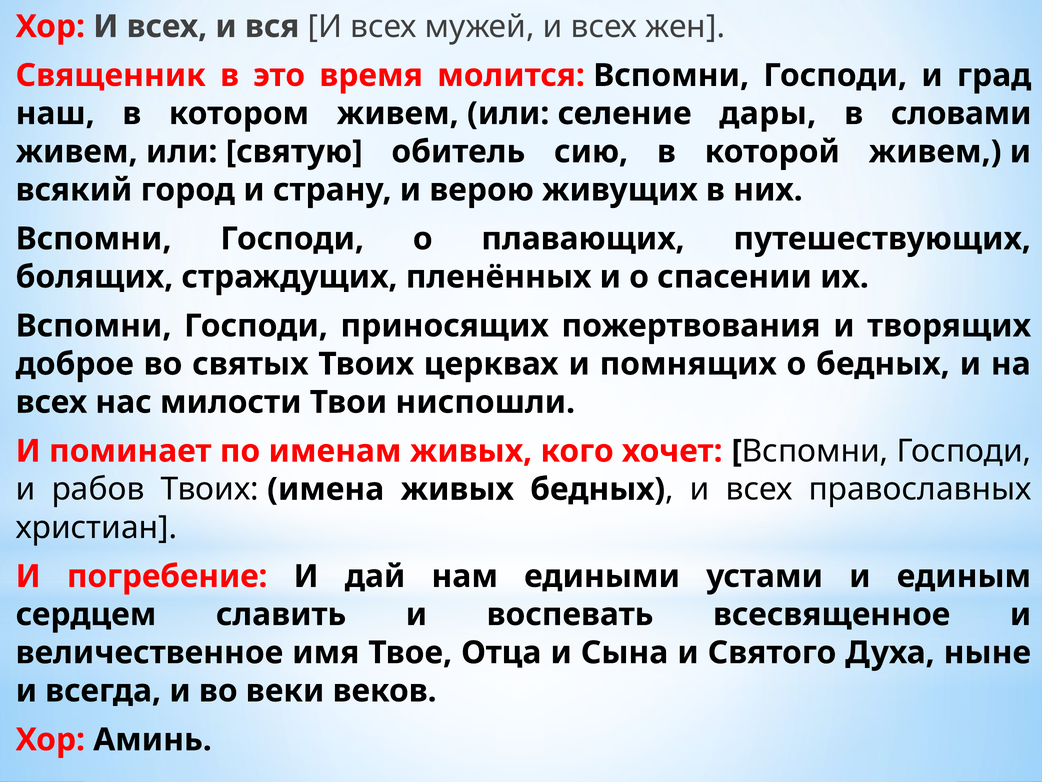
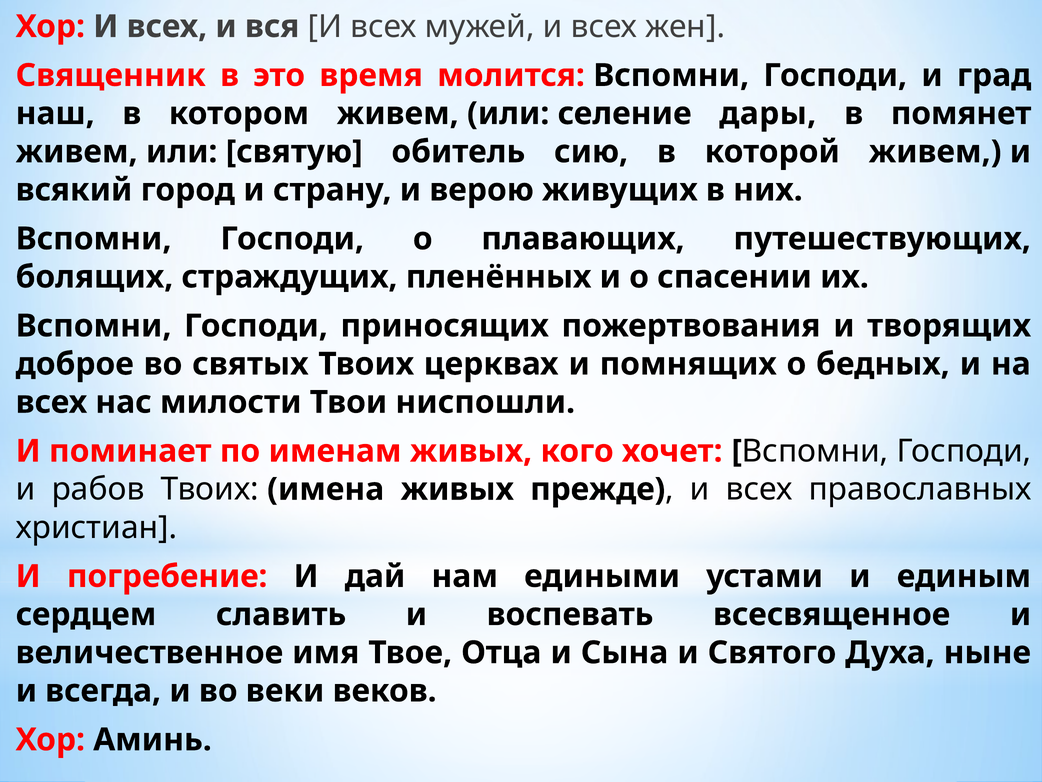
словами: словами -> помянет
живых бедных: бедных -> прежде
